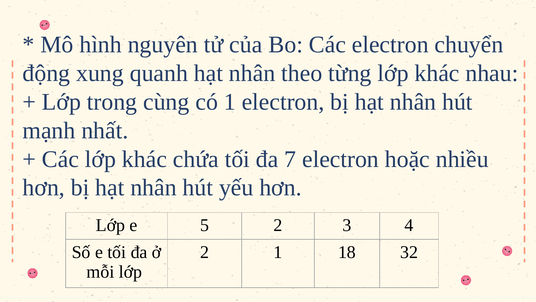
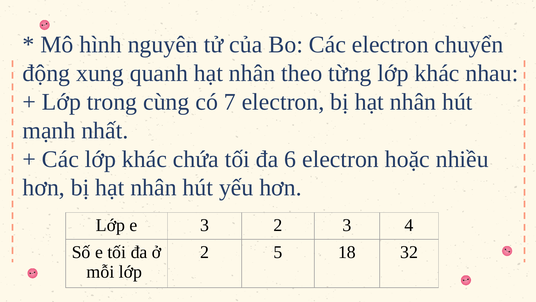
có 1: 1 -> 7
7: 7 -> 6
e 5: 5 -> 3
2 1: 1 -> 5
